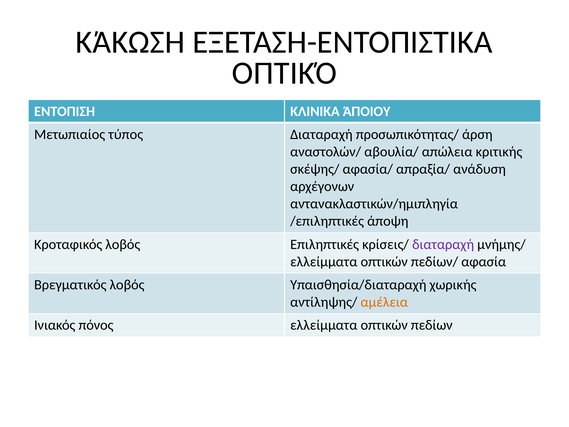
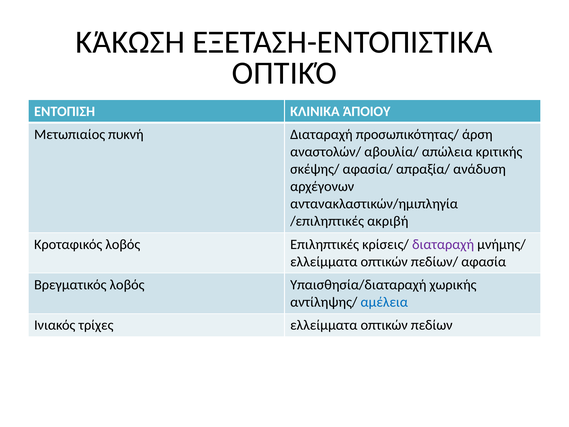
τύπος: τύπος -> πυκνή
άποψη: άποψη -> ακριβή
αμέλεια colour: orange -> blue
πόνος: πόνος -> τρίχες
